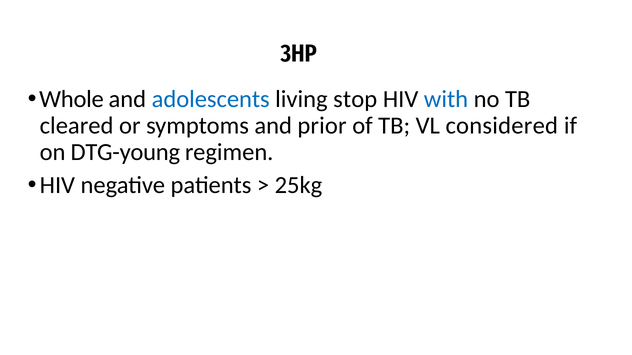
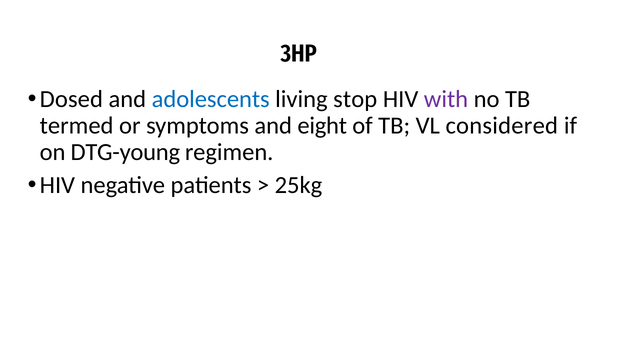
Whole: Whole -> Dosed
with colour: blue -> purple
cleared: cleared -> termed
prior: prior -> eight
